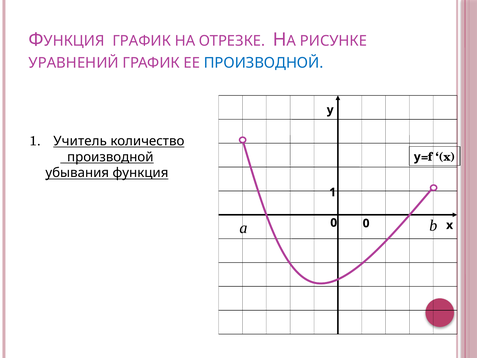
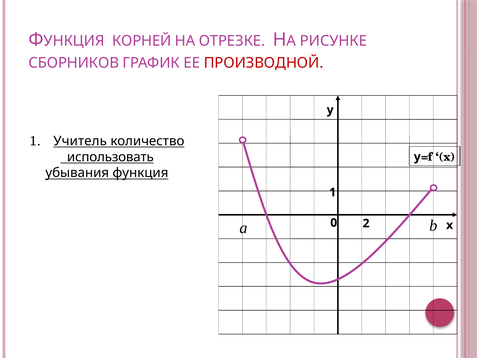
ГРАФИК at (142, 41): ГРАФИК -> КОРНЕЙ
УРАВНЕНИЙ: УРАВНЕНИЙ -> СБОРНИКОВ
ПРОИЗВОДНОЙ at (264, 63) colour: blue -> red
производной at (110, 157): производной -> использовать
0 0: 0 -> 2
